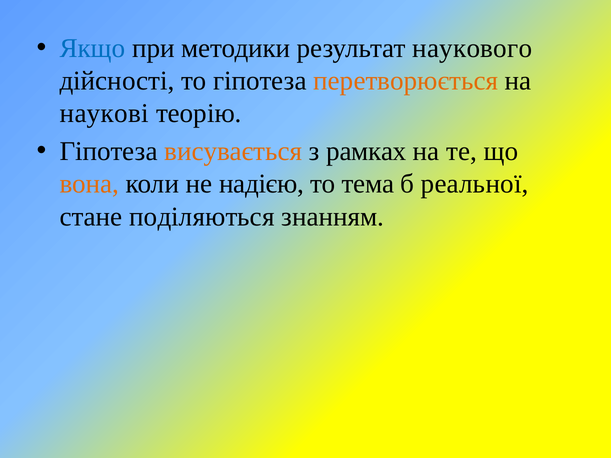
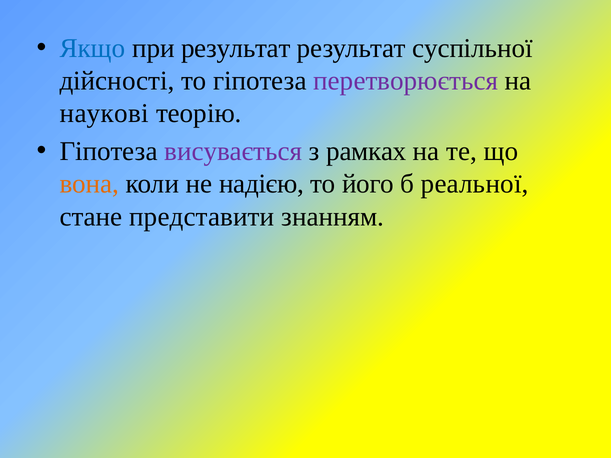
при методики: методики -> результат
наукового: наукового -> суспільної
перетворюється colour: orange -> purple
висувається colour: orange -> purple
тема: тема -> його
поділяються: поділяються -> представити
